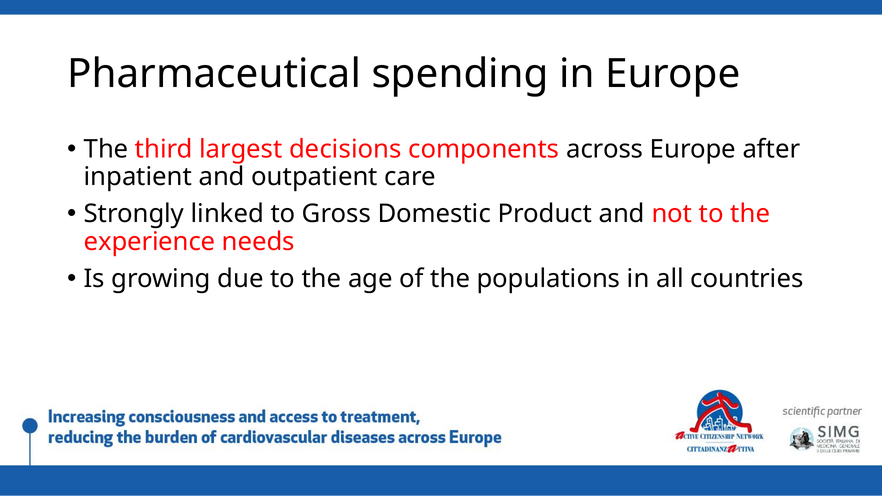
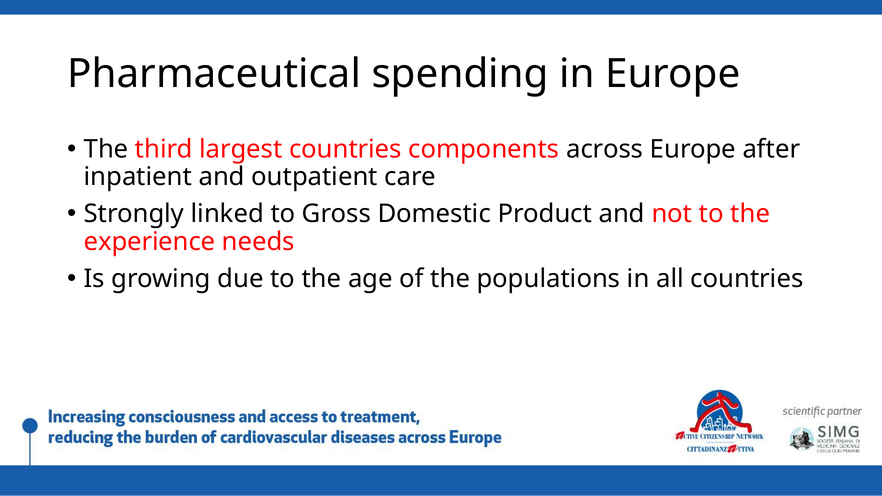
largest decisions: decisions -> countries
